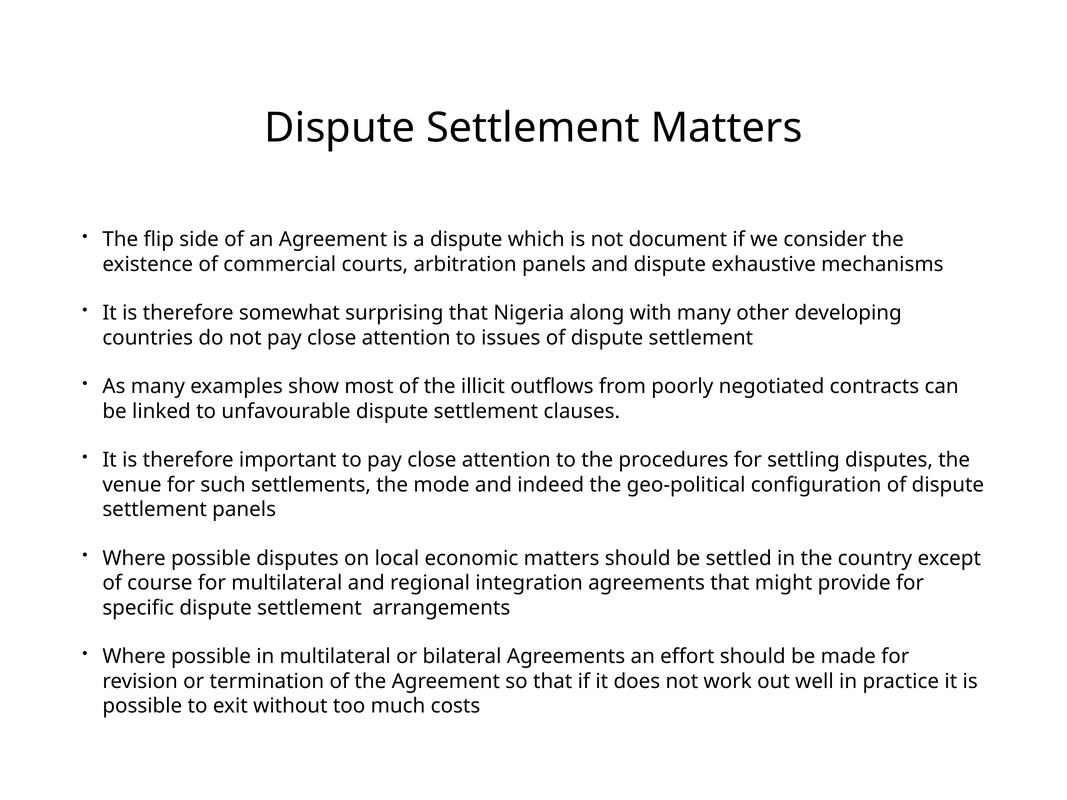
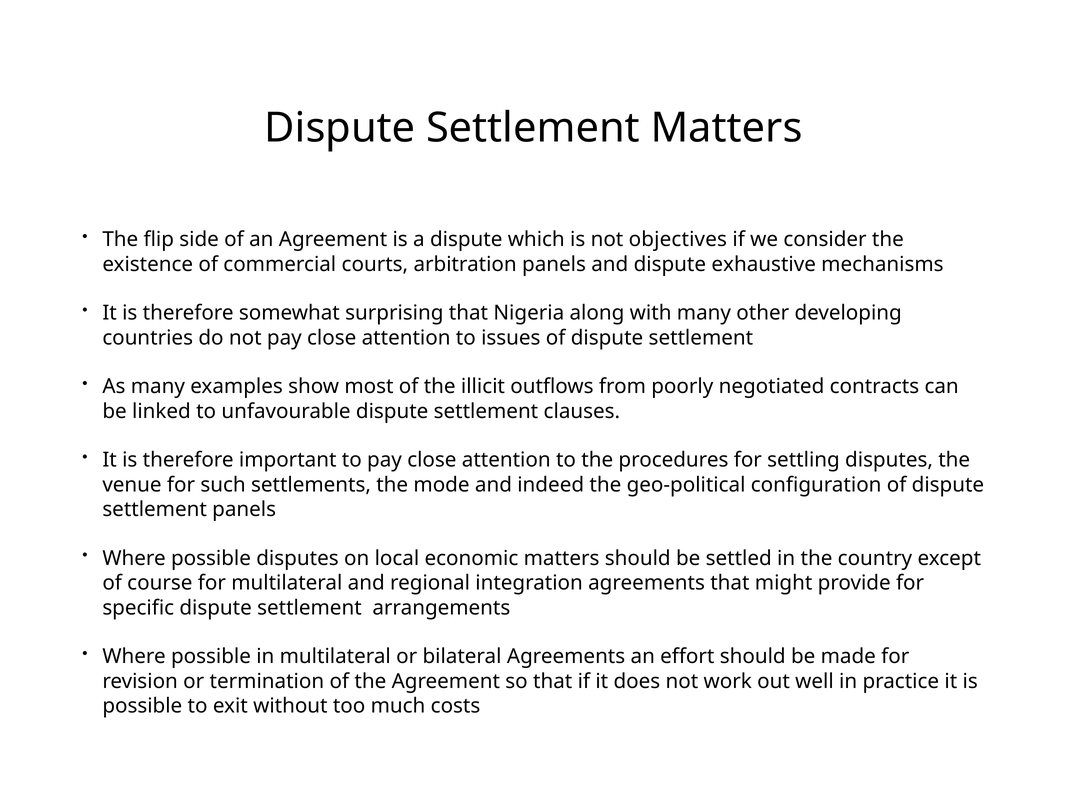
document: document -> objectives
